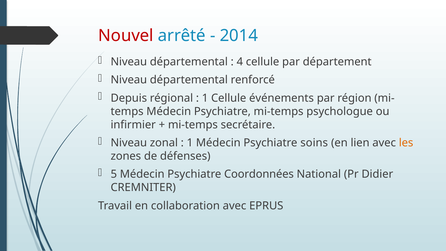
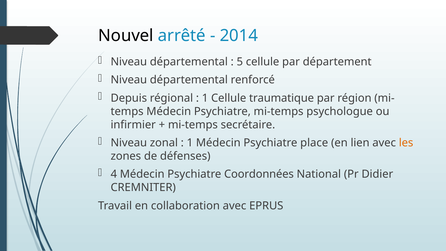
Nouvel colour: red -> black
4: 4 -> 5
événements: événements -> traumatique
soins: soins -> place
5: 5 -> 4
